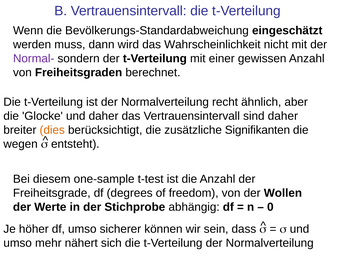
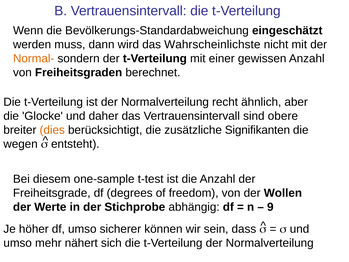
Wahrscheinlichkeit: Wahrscheinlichkeit -> Wahrscheinlichste
Normal- colour: purple -> orange
sind daher: daher -> obere
0: 0 -> 9
